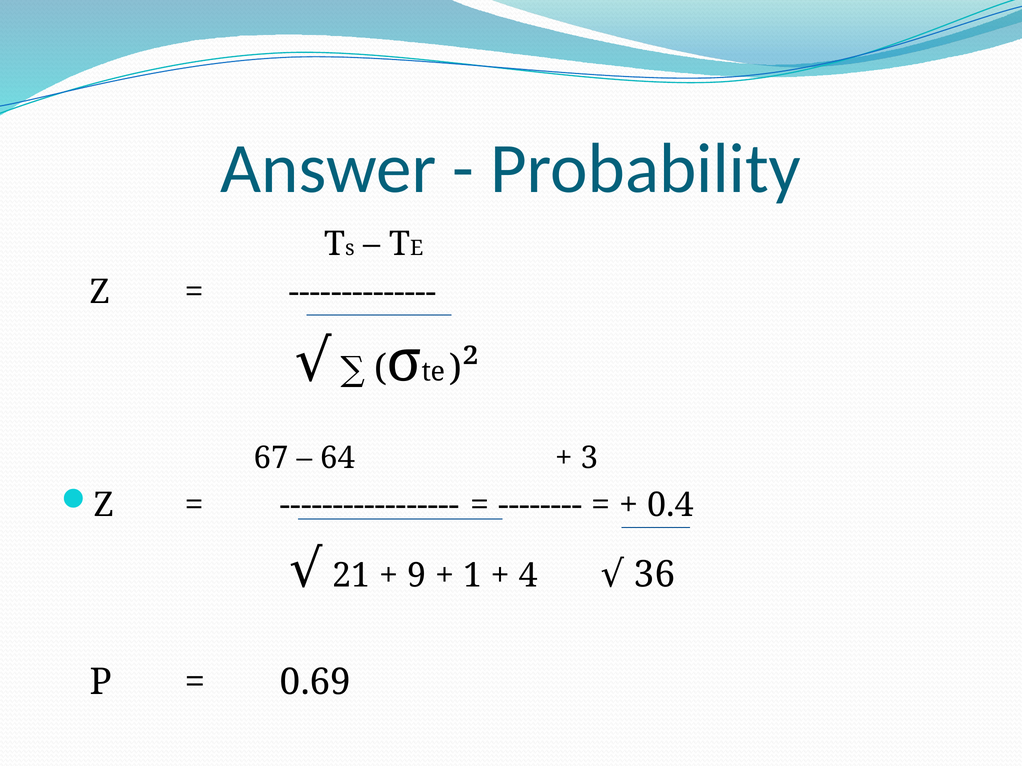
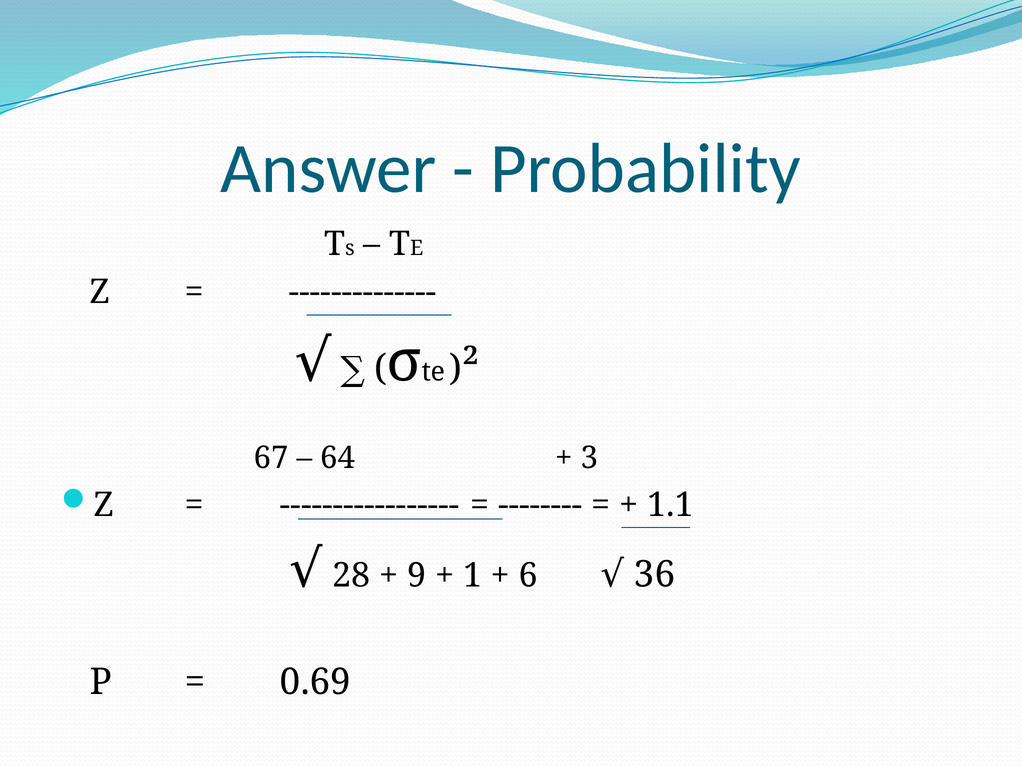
0.4: 0.4 -> 1.1
21: 21 -> 28
4: 4 -> 6
